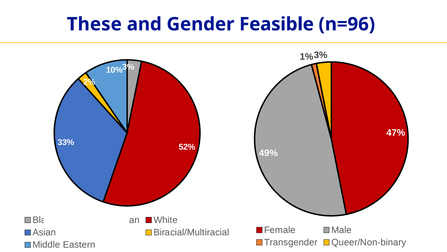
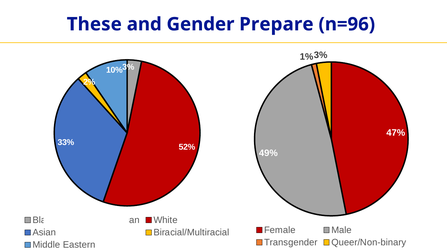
Feasible: Feasible -> Prepare
